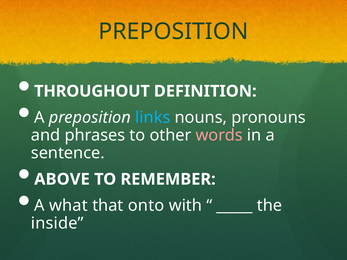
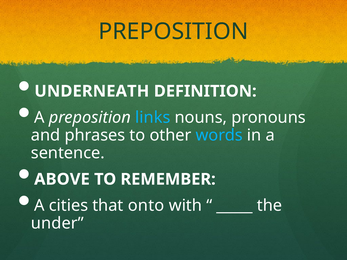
THROUGHOUT: THROUGHOUT -> UNDERNEATH
words colour: pink -> light blue
what: what -> cities
inside: inside -> under
